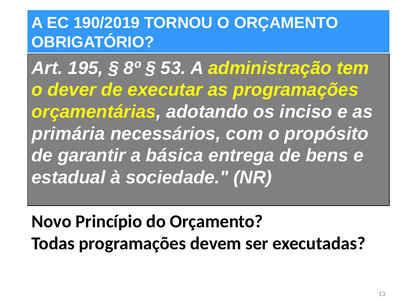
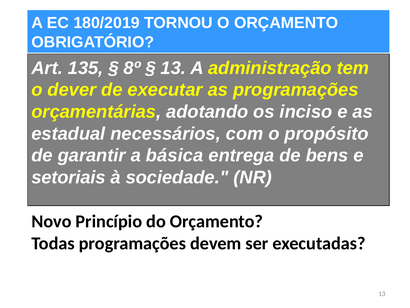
190/2019: 190/2019 -> 180/2019
195: 195 -> 135
53 at (173, 68): 53 -> 13
primária: primária -> estadual
estadual: estadual -> setoriais
